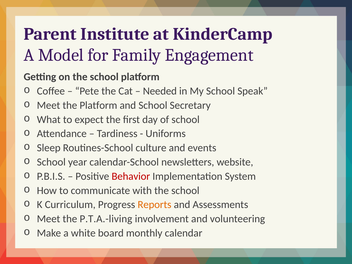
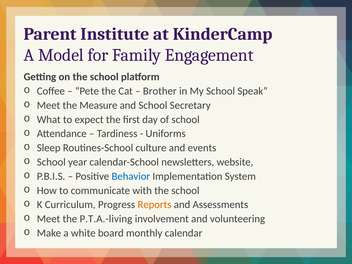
Needed: Needed -> Brother
the Platform: Platform -> Measure
Behavior colour: red -> blue
